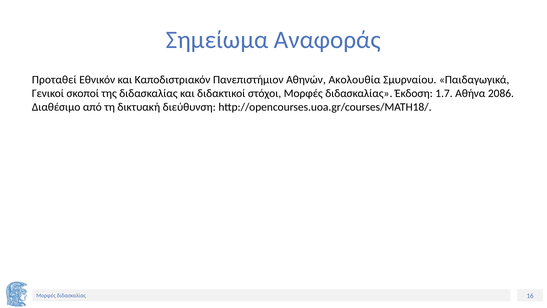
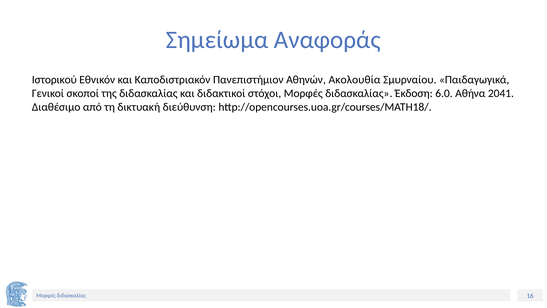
Προταθεί: Προταθεί -> Ιστορικού
1.7: 1.7 -> 6.0
2086: 2086 -> 2041
